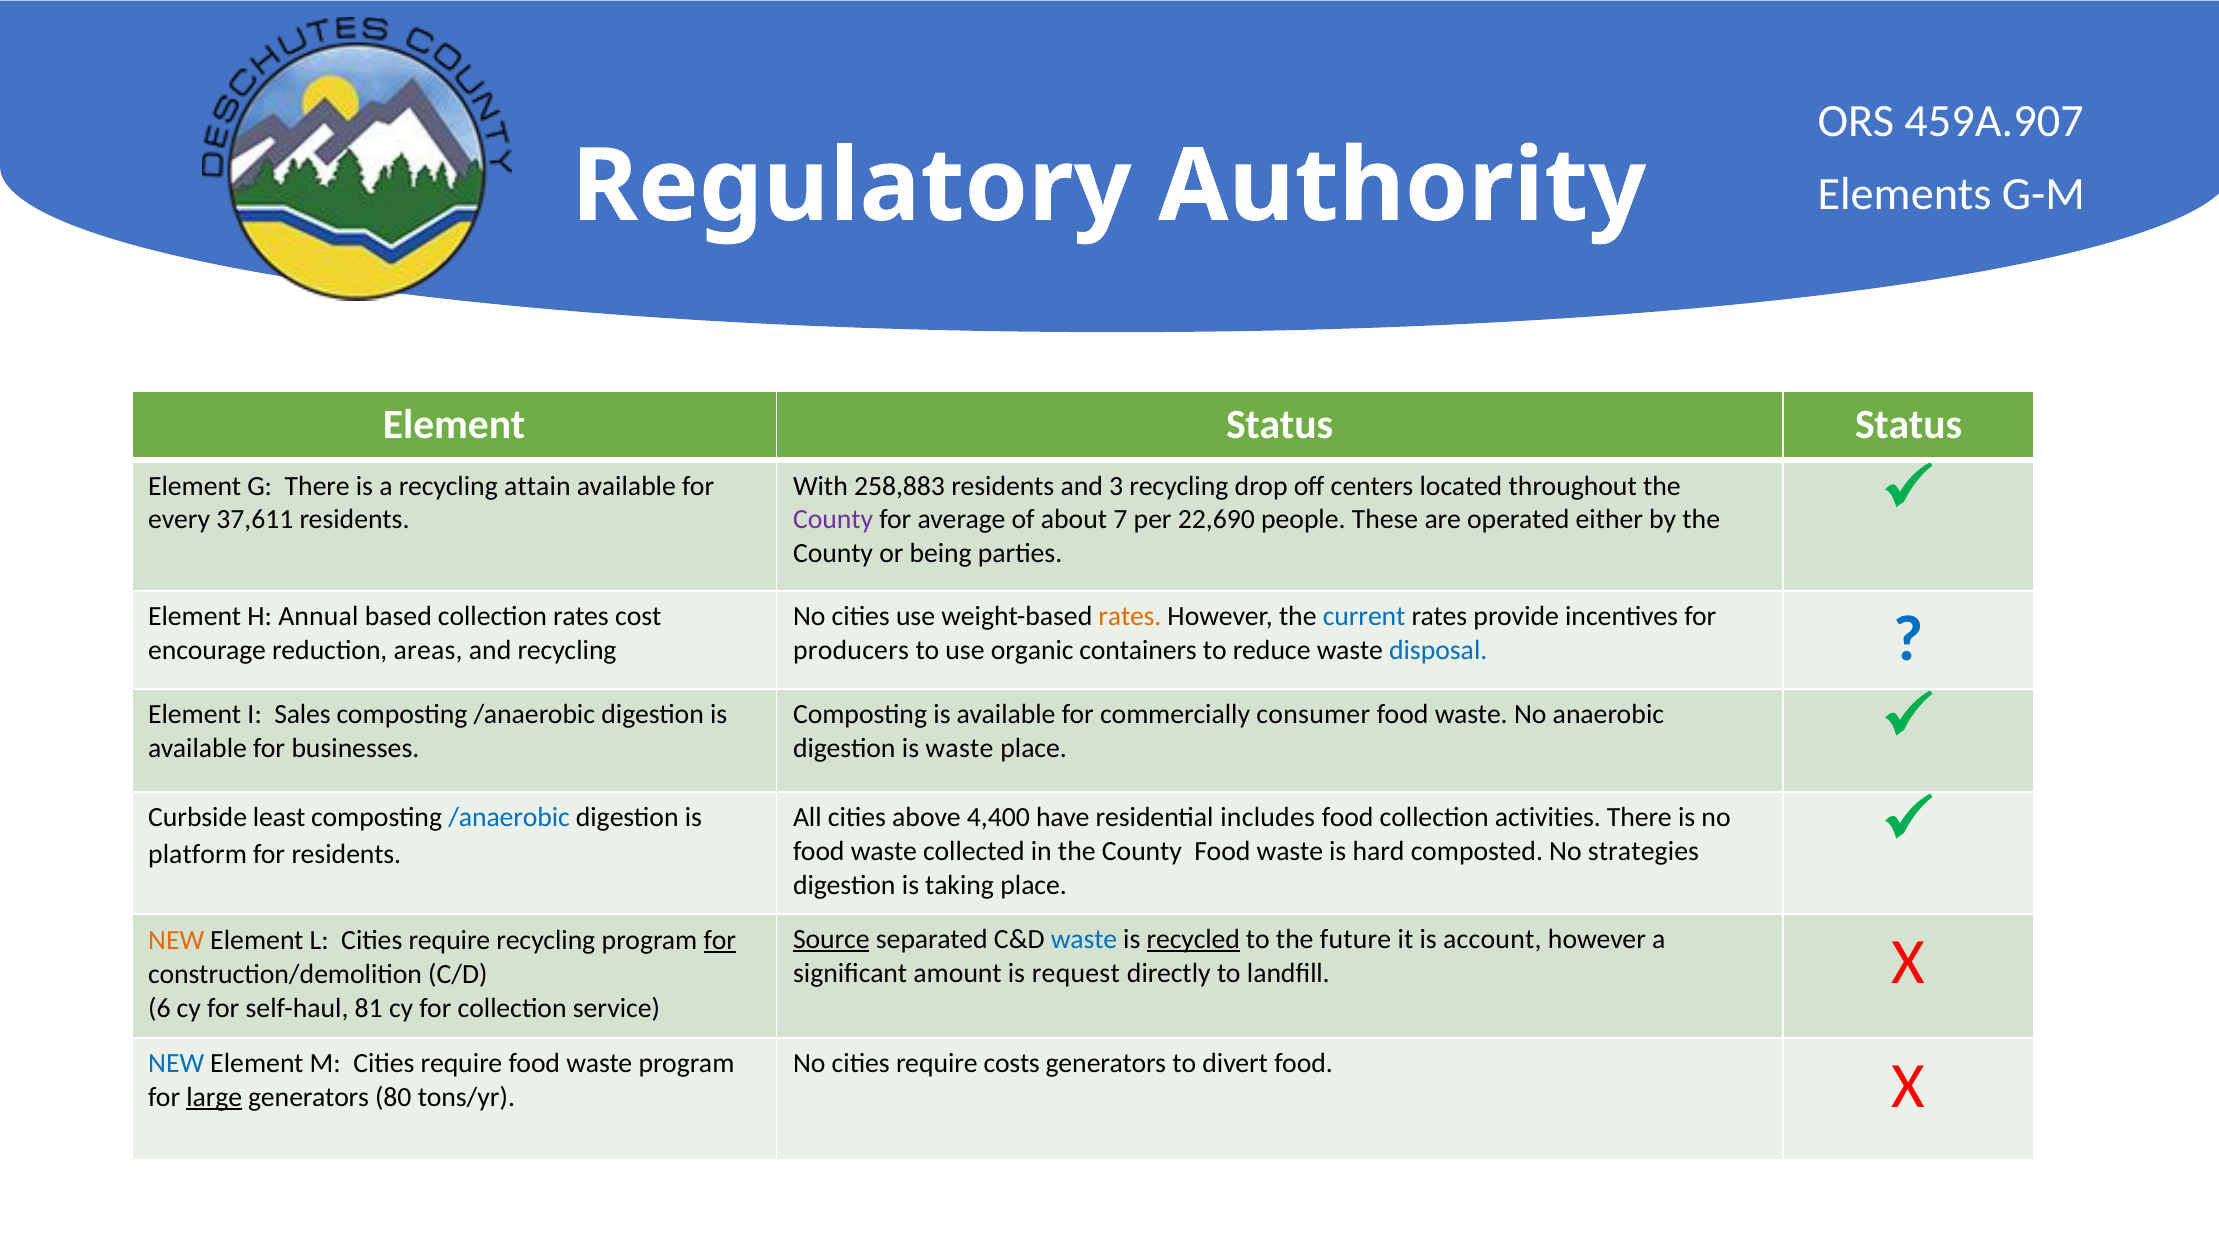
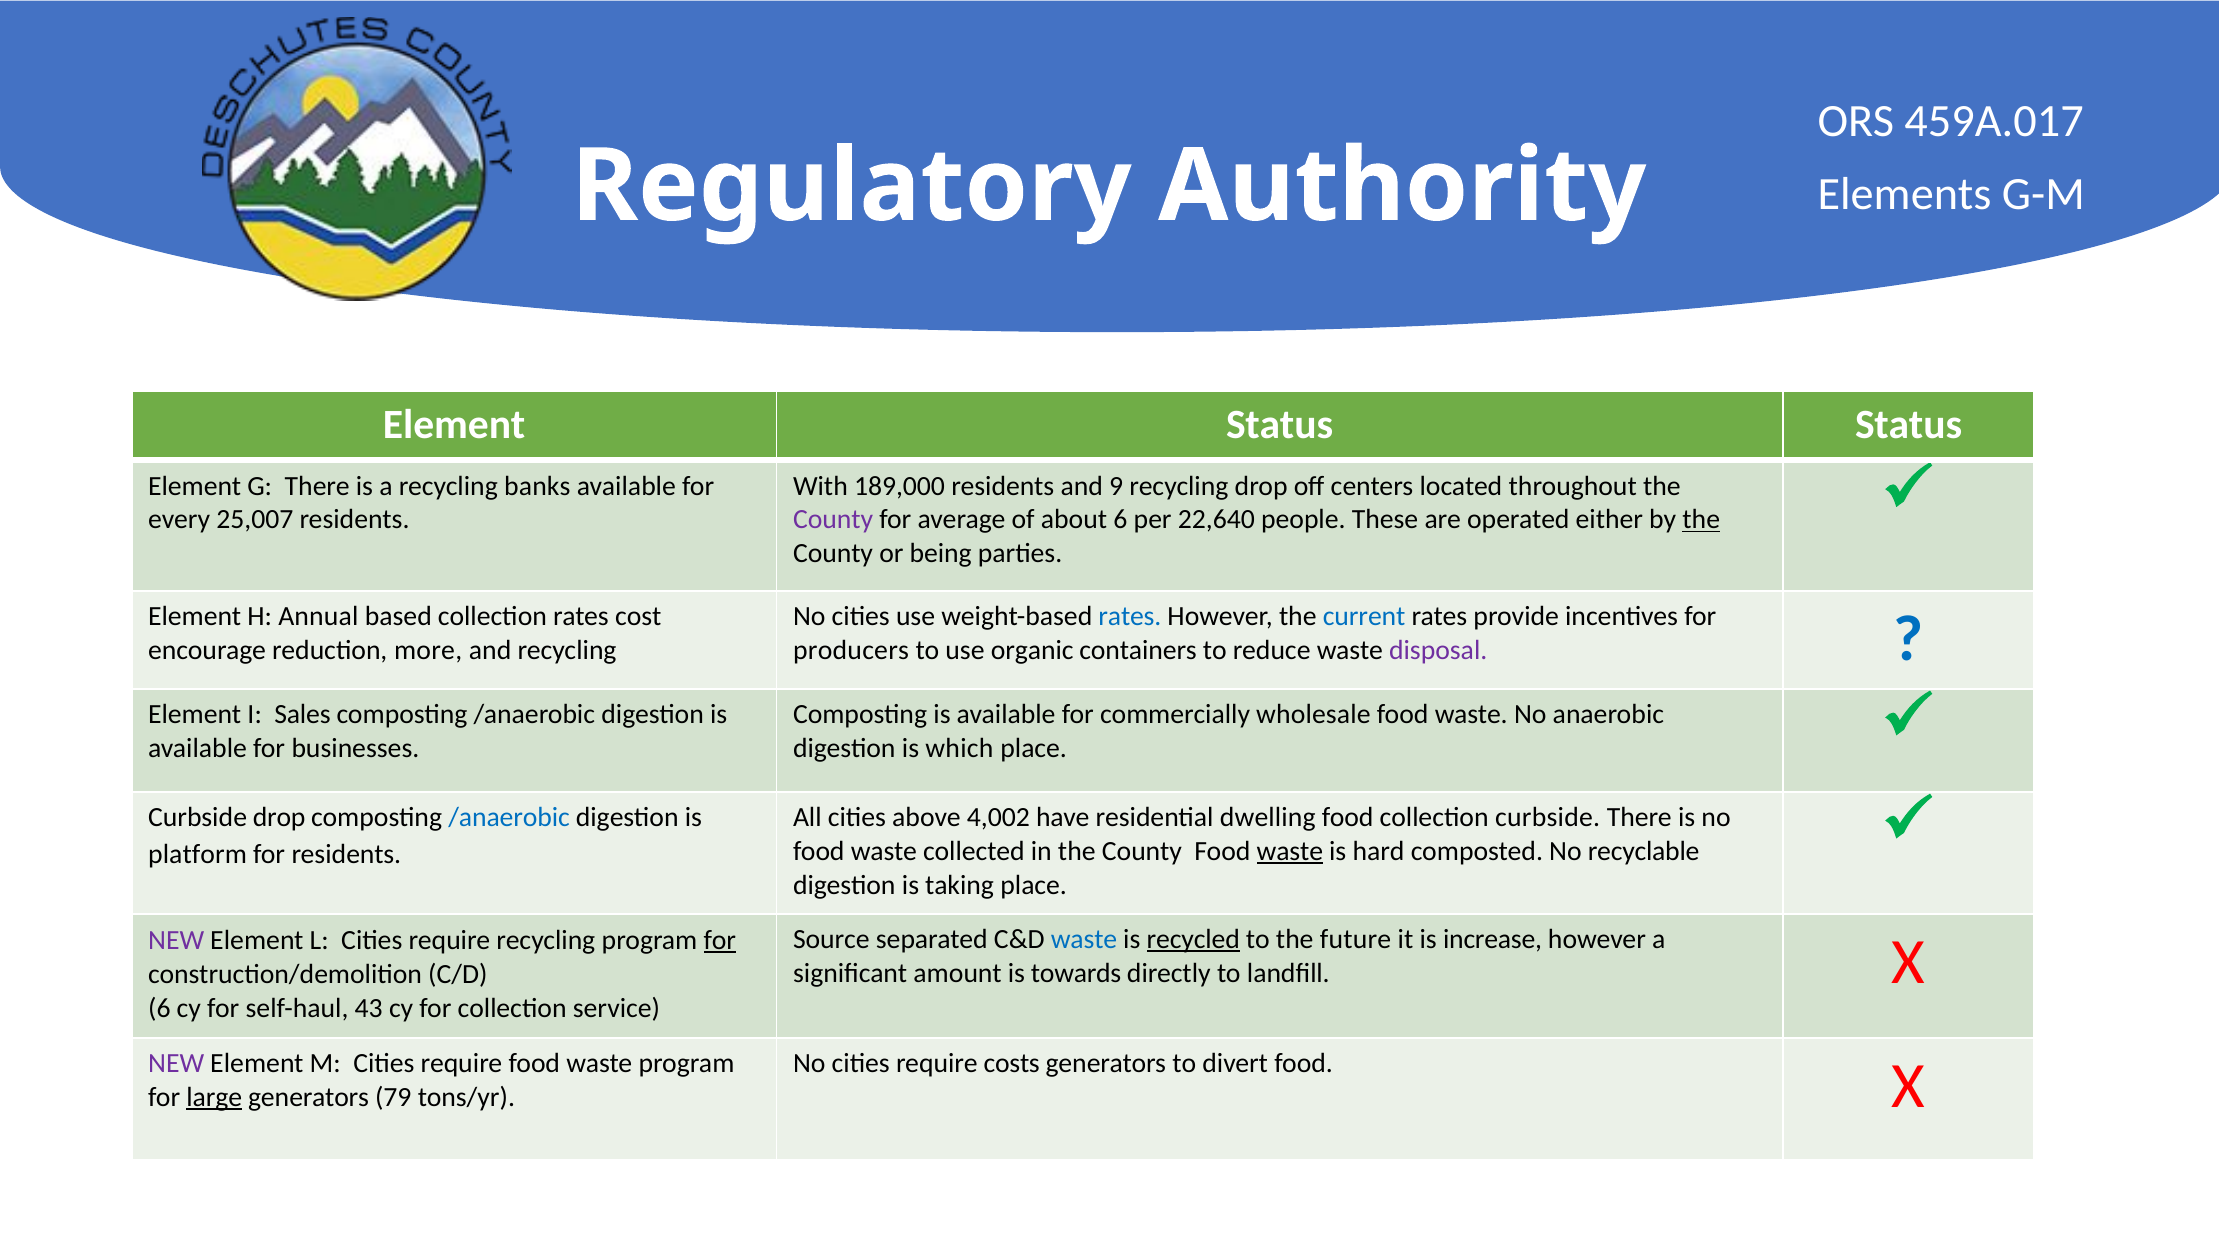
459A.907: 459A.907 -> 459A.017
attain: attain -> banks
258,883: 258,883 -> 189,000
3: 3 -> 9
37,611: 37,611 -> 25,007
about 7: 7 -> 6
22,690: 22,690 -> 22,640
the at (1701, 520) underline: none -> present
rates at (1130, 616) colour: orange -> blue
areas: areas -> more
disposal colour: blue -> purple
consumer: consumer -> wholesale
is waste: waste -> which
Curbside least: least -> drop
4,400: 4,400 -> 4,002
includes: includes -> dwelling
collection activities: activities -> curbside
waste at (1290, 851) underline: none -> present
strategies: strategies -> recyclable
Source underline: present -> none
account: account -> increase
NEW at (176, 940) colour: orange -> purple
request: request -> towards
81: 81 -> 43
NEW at (176, 1063) colour: blue -> purple
80: 80 -> 79
